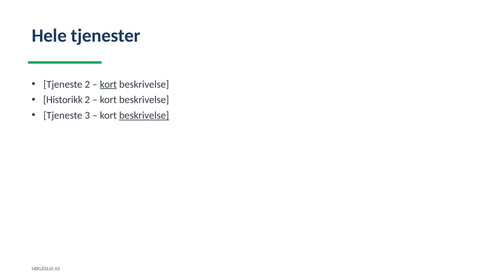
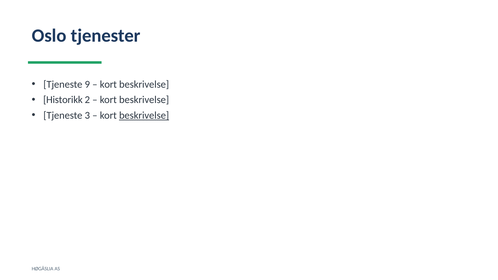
Hele: Hele -> Oslo
Tjeneste 2: 2 -> 9
kort at (108, 84) underline: present -> none
